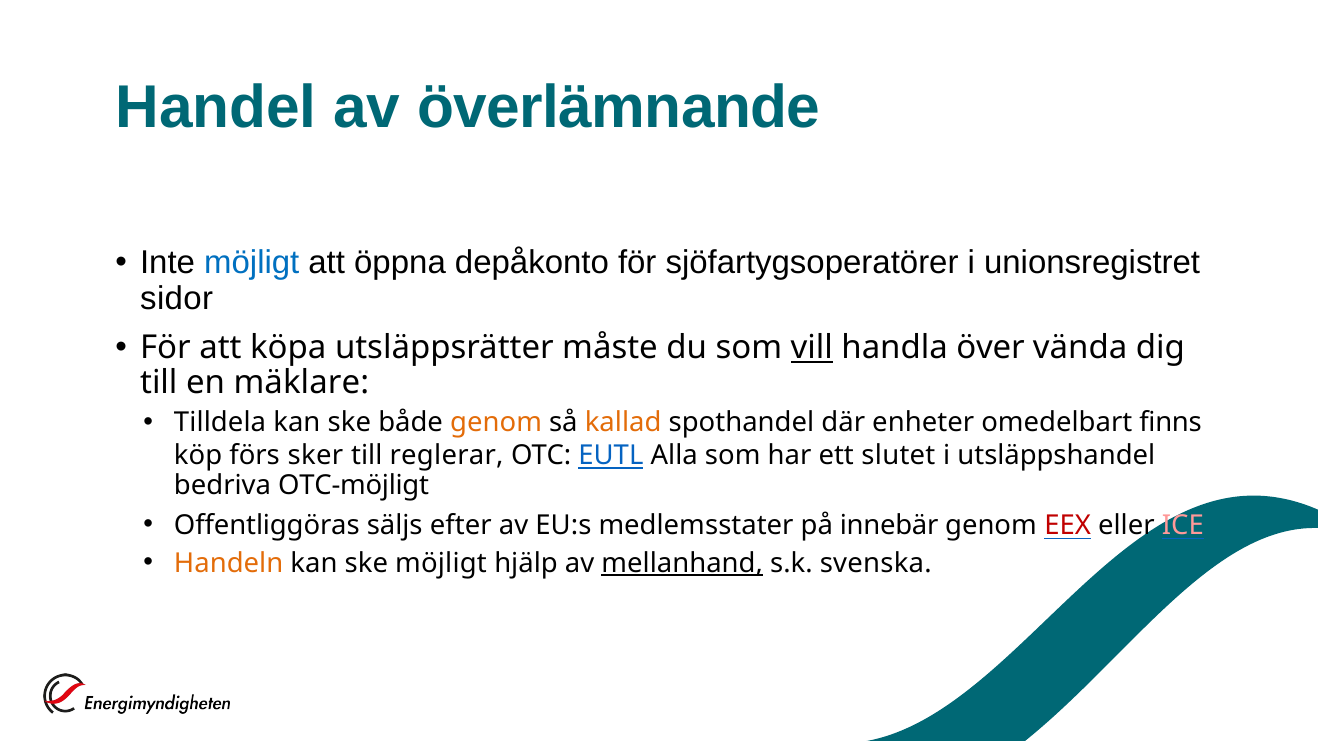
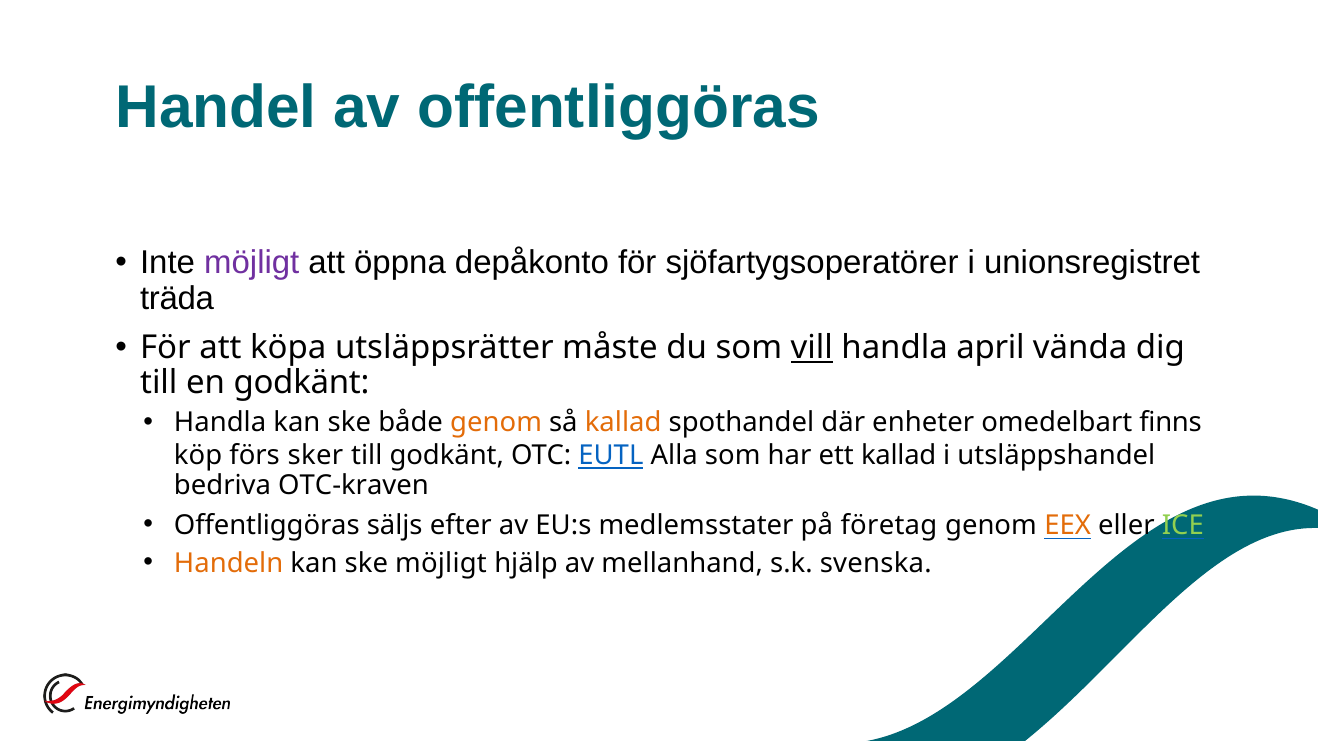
av överlämnande: överlämnande -> offentliggöras
möjligt at (252, 263) colour: blue -> purple
sidor: sidor -> träda
över: över -> april
en mäklare: mäklare -> godkänt
Tilldela at (220, 423): Tilldela -> Handla
till reglerar: reglerar -> godkänt
ett slutet: slutet -> kallad
OTC-möjligt: OTC-möjligt -> OTC-kraven
innebär: innebär -> företag
EEX colour: red -> orange
ICE colour: pink -> light green
mellanhand underline: present -> none
